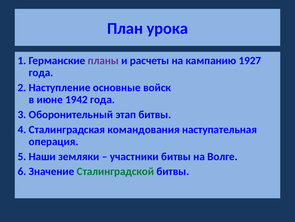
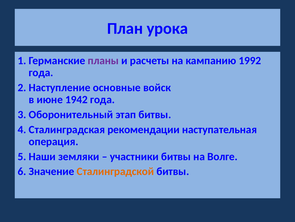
1927: 1927 -> 1992
командования: командования -> рекомендации
Сталинградской colour: green -> orange
